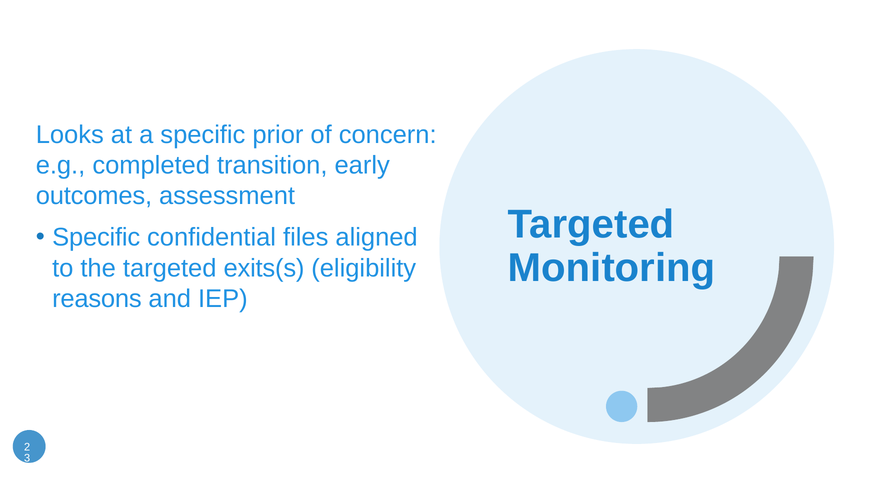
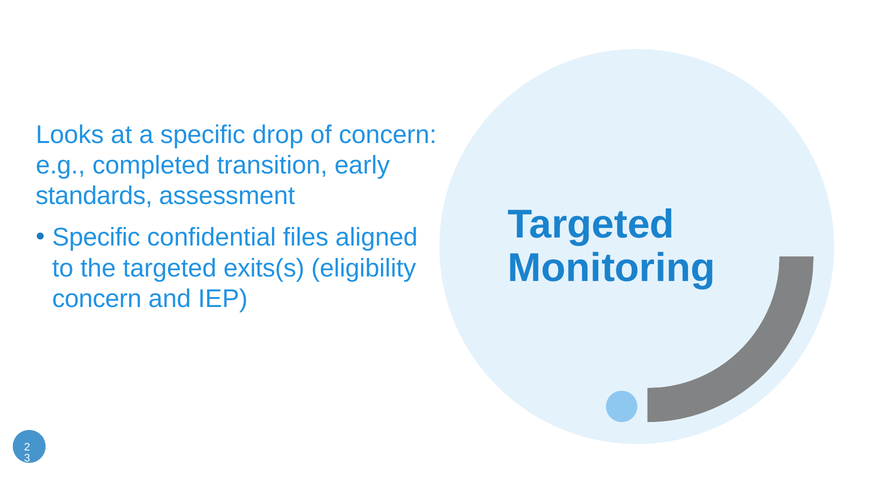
prior: prior -> drop
outcomes: outcomes -> standards
reasons at (97, 299): reasons -> concern
